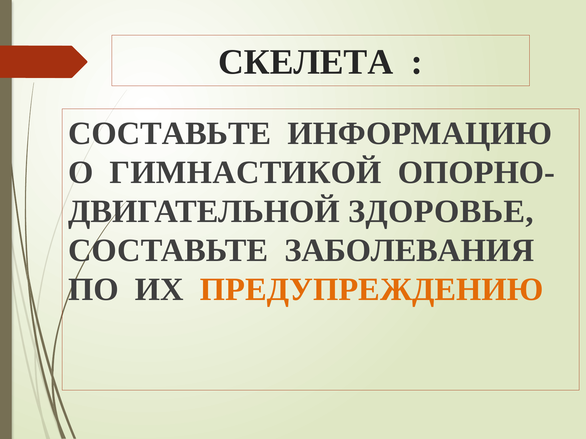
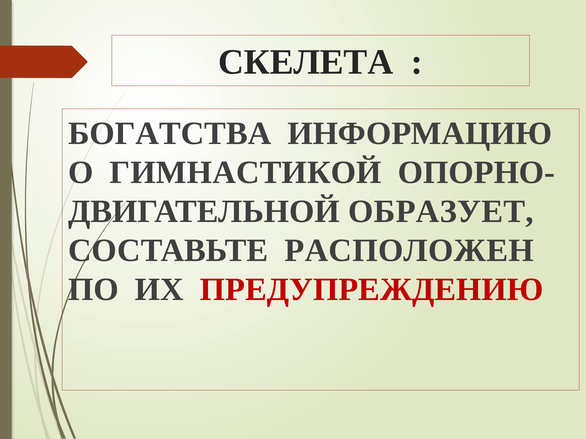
СОСТАВЬТЕ at (170, 134): СОСТАВЬТЕ -> БОГАТСТВА
ЗДОРОВЬЕ: ЗДОРОВЬЕ -> ОБРАЗУЕТ
ЗАБОЛЕВАНИЯ: ЗАБОЛЕВАНИЯ -> РАСПОЛОЖЕН
ПРЕДУПРЕЖДЕНИЮ colour: orange -> red
